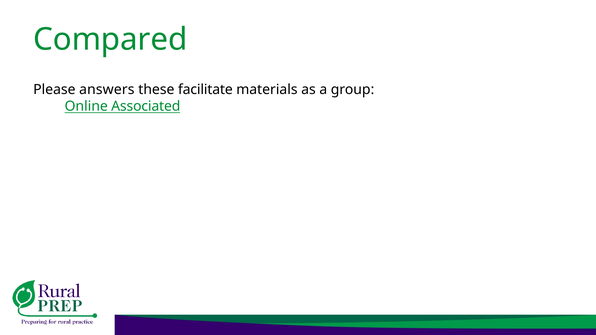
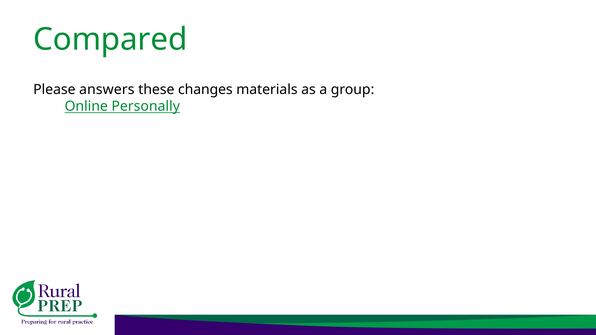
facilitate: facilitate -> changes
Associated: Associated -> Personally
